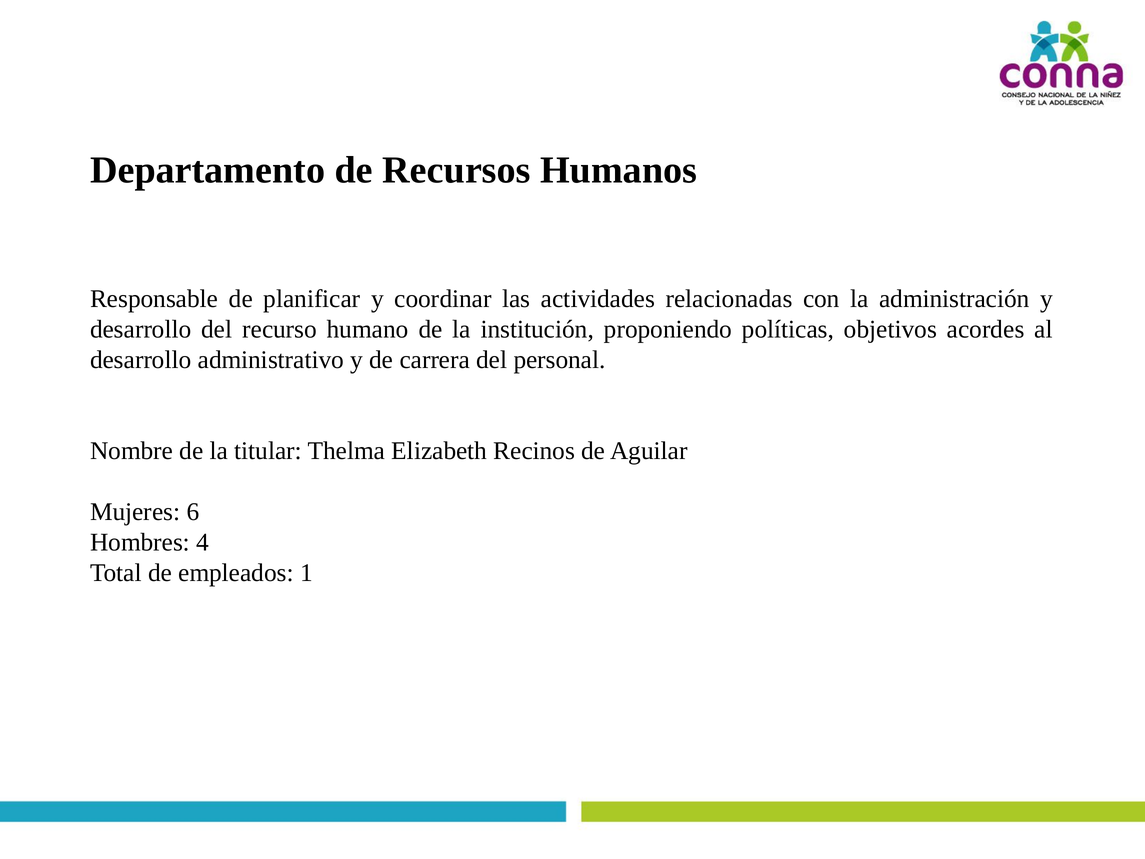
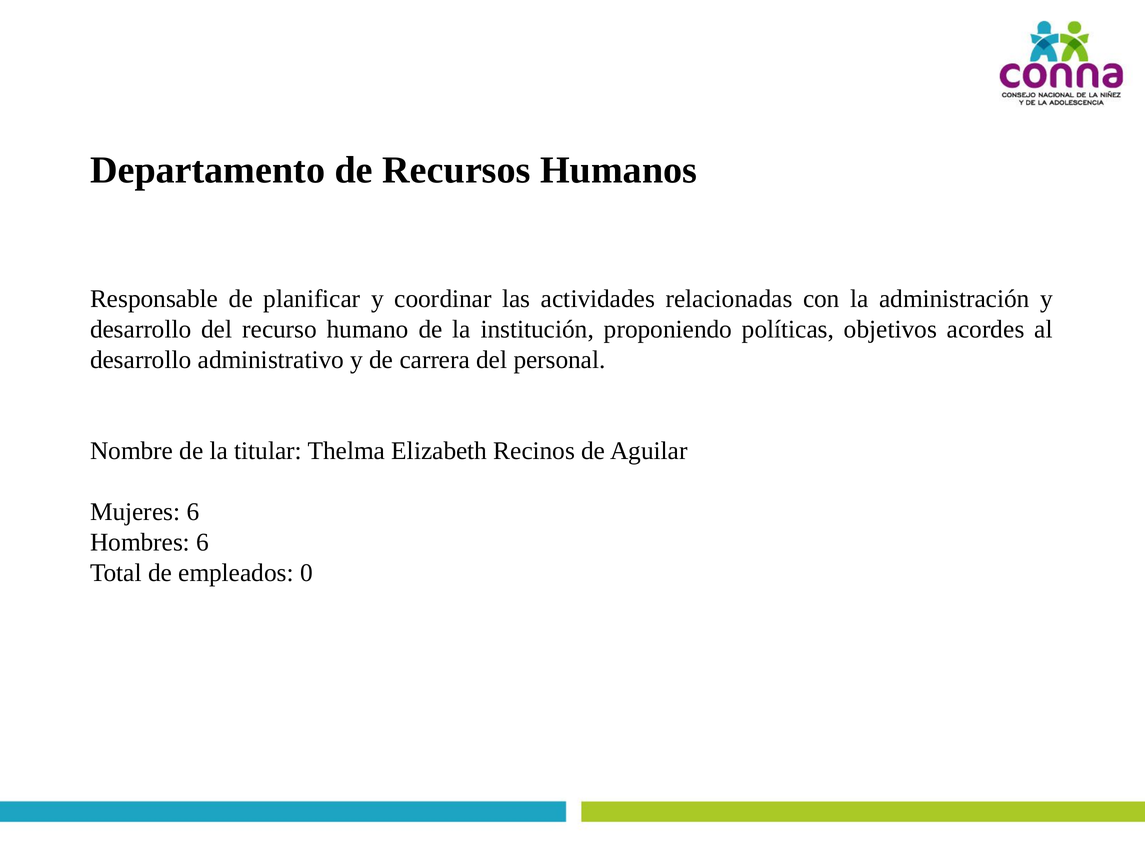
Hombres 4: 4 -> 6
1: 1 -> 0
